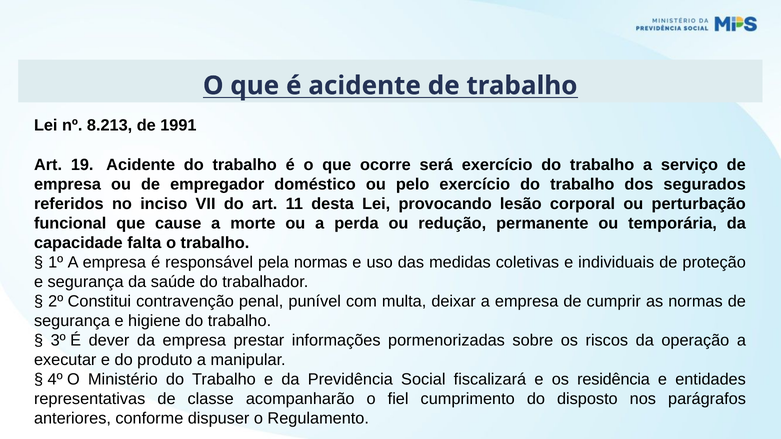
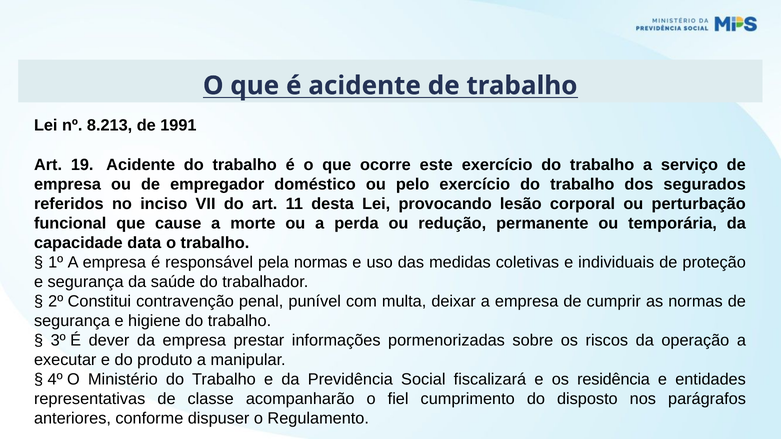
será: será -> este
falta: falta -> data
